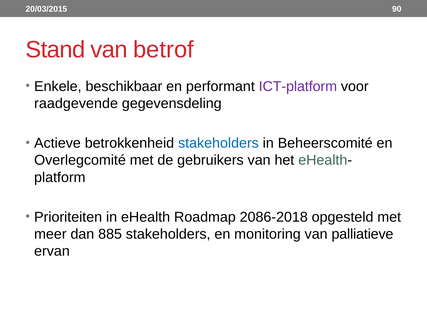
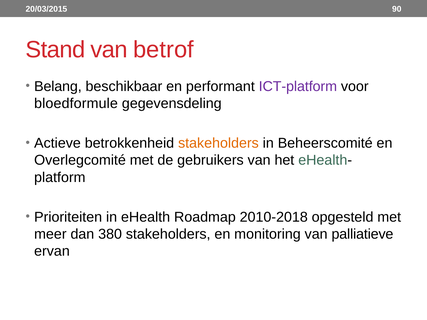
Enkele: Enkele -> Belang
raadgevende: raadgevende -> bloedformule
stakeholders at (218, 143) colour: blue -> orange
2086-2018: 2086-2018 -> 2010-2018
885: 885 -> 380
